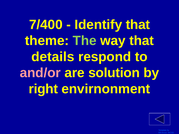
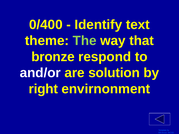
7/400: 7/400 -> 0/400
Identify that: that -> text
details: details -> bronze
and/or colour: pink -> white
